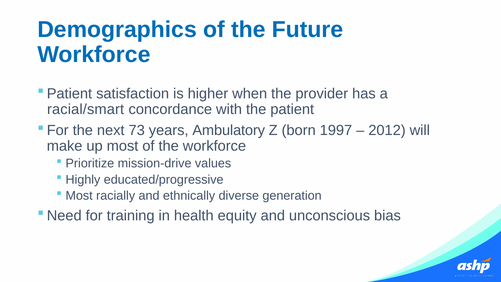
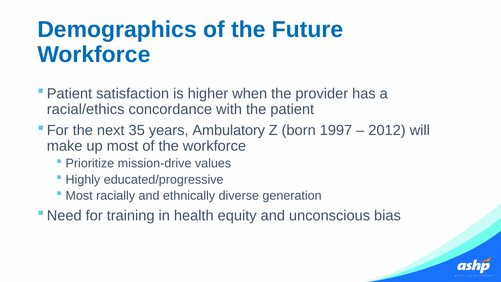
racial/smart: racial/smart -> racial/ethics
73: 73 -> 35
